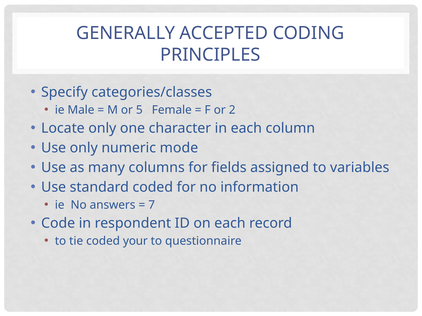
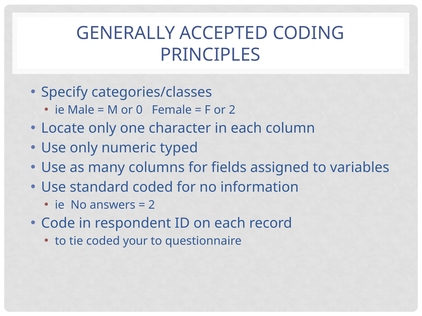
5: 5 -> 0
mode: mode -> typed
7 at (152, 205): 7 -> 2
